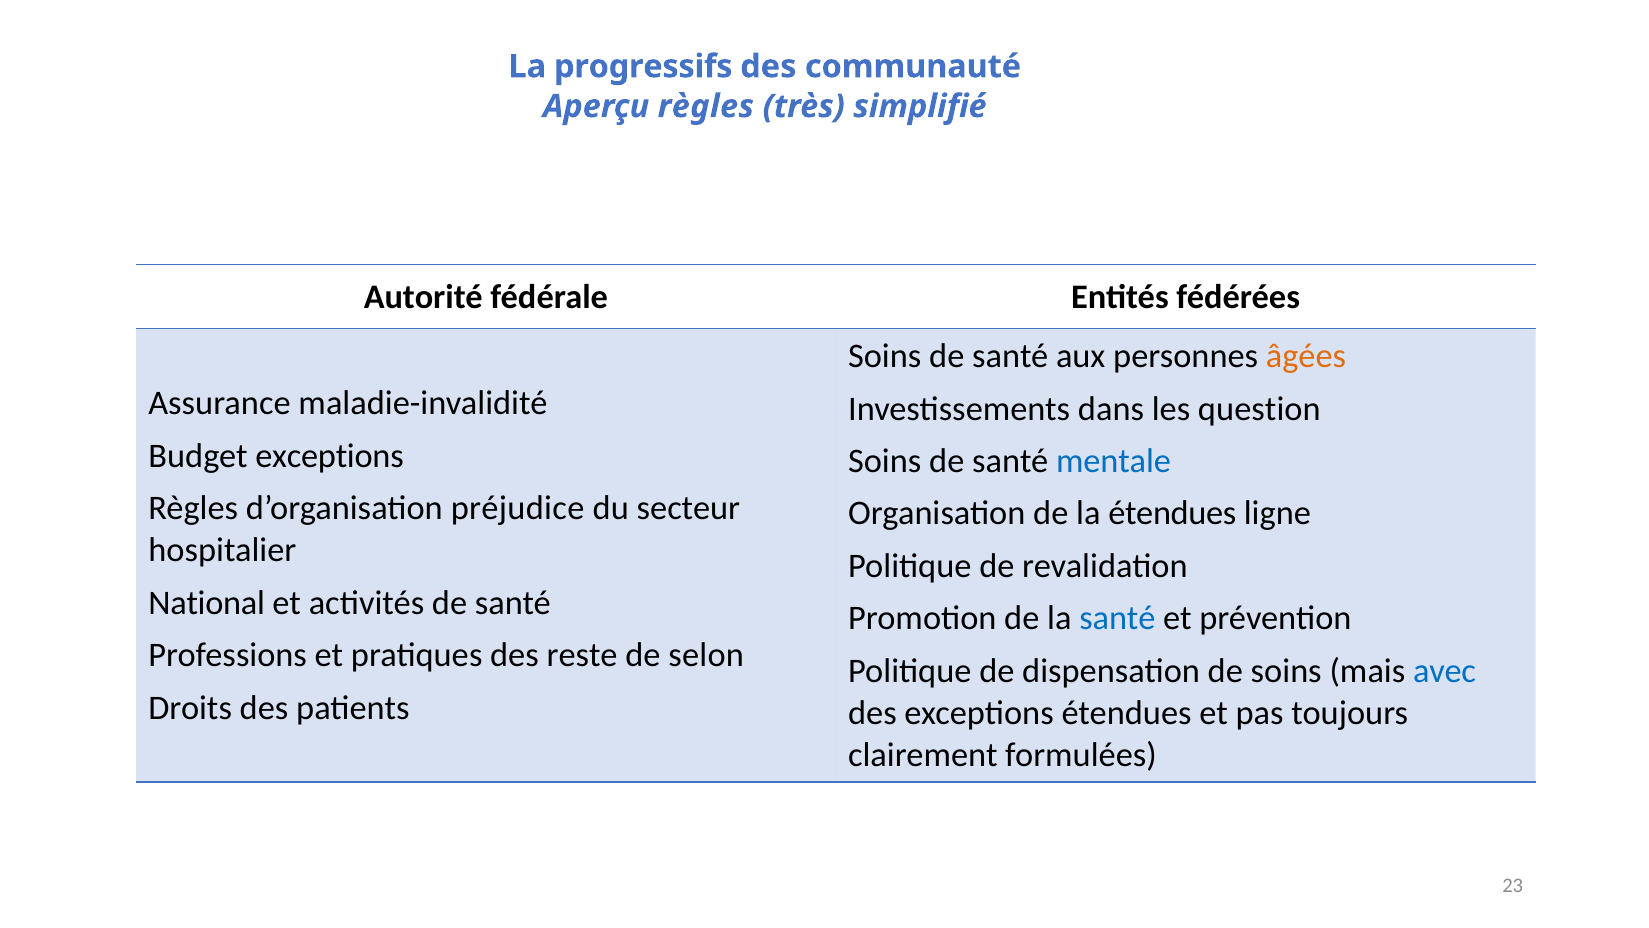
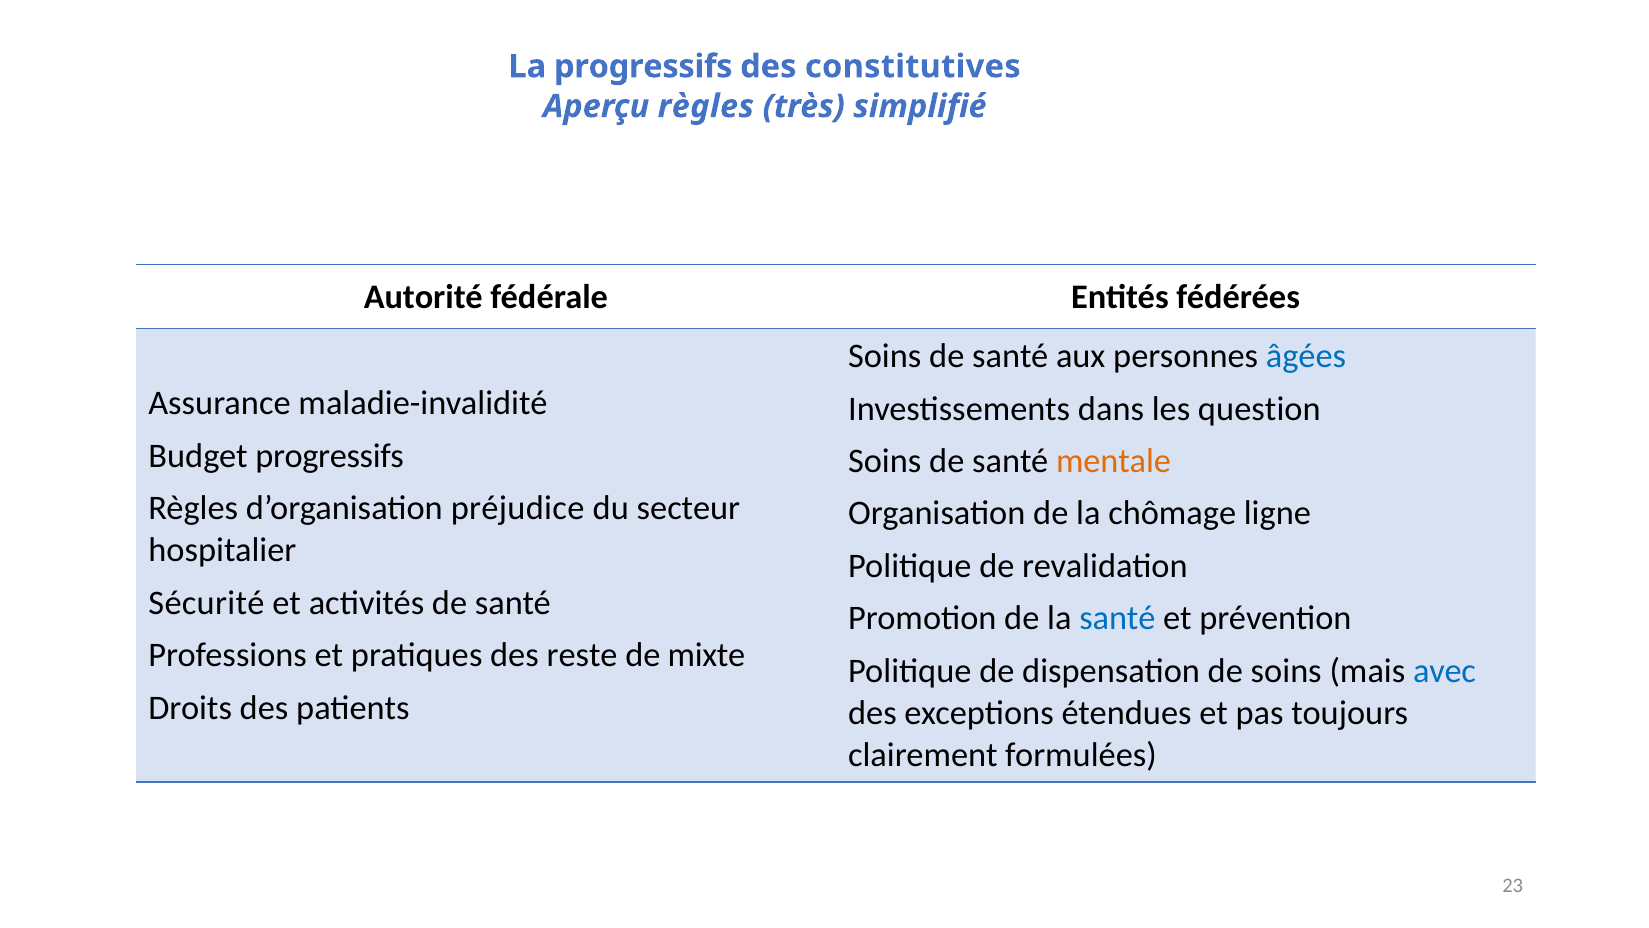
communauté: communauté -> constitutives
âgées colour: orange -> blue
Budget exceptions: exceptions -> progressifs
mentale colour: blue -> orange
la étendues: étendues -> chômage
National: National -> Sécurité
selon: selon -> mixte
